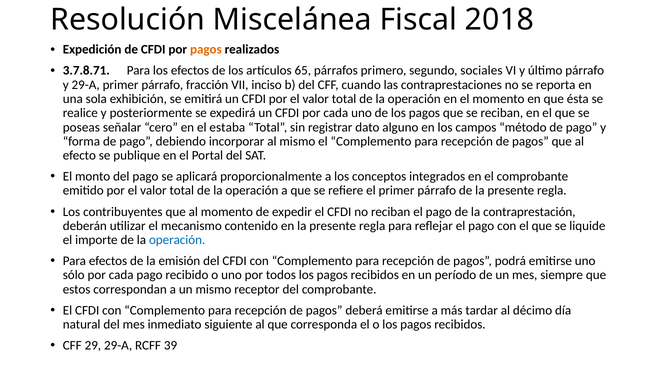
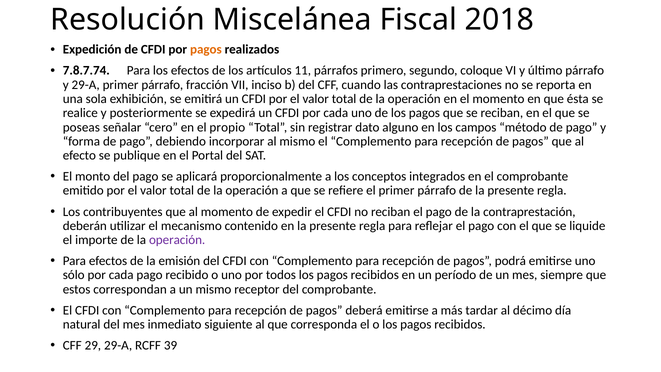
3.7.8.71: 3.7.8.71 -> 7.8.7.74
65: 65 -> 11
sociales: sociales -> coloque
estaba: estaba -> propio
operación at (177, 240) colour: blue -> purple
